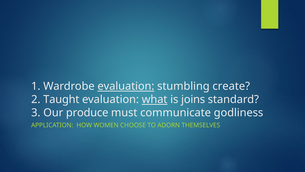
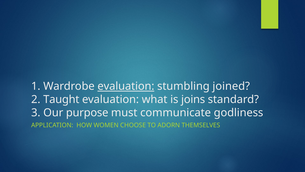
create: create -> joined
what underline: present -> none
produce: produce -> purpose
